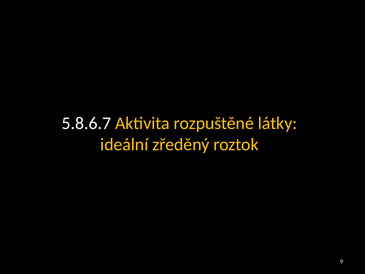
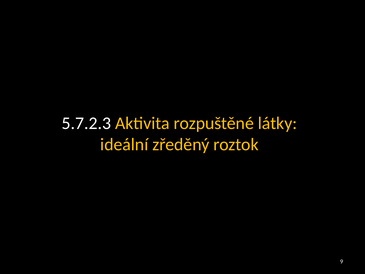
5.8.6.7: 5.8.6.7 -> 5.7.2.3
